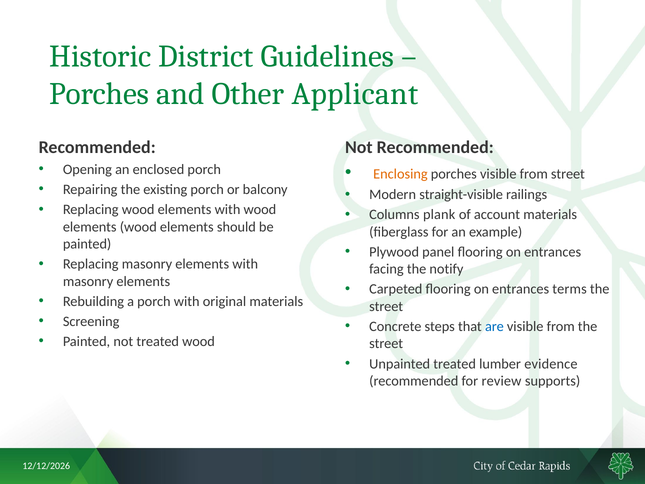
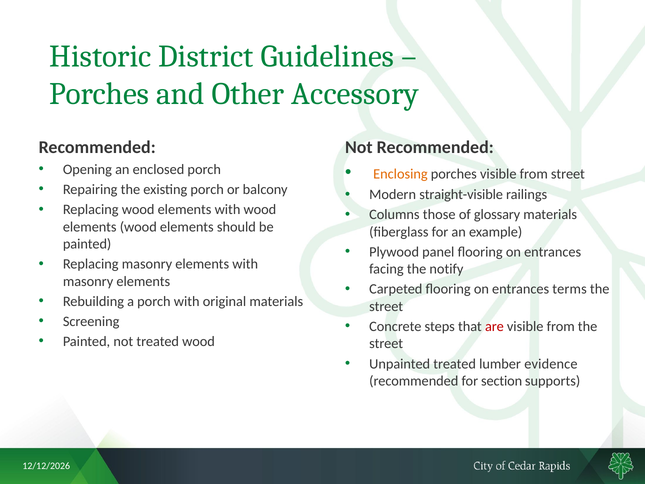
Applicant: Applicant -> Accessory
plank: plank -> those
account: account -> glossary
are colour: blue -> red
review: review -> section
